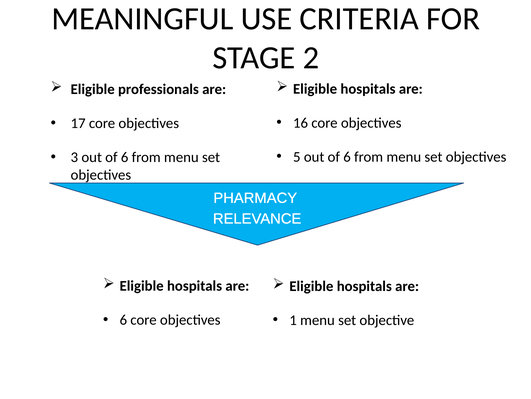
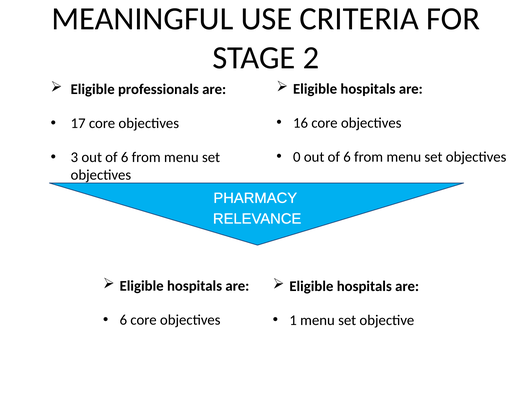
5: 5 -> 0
